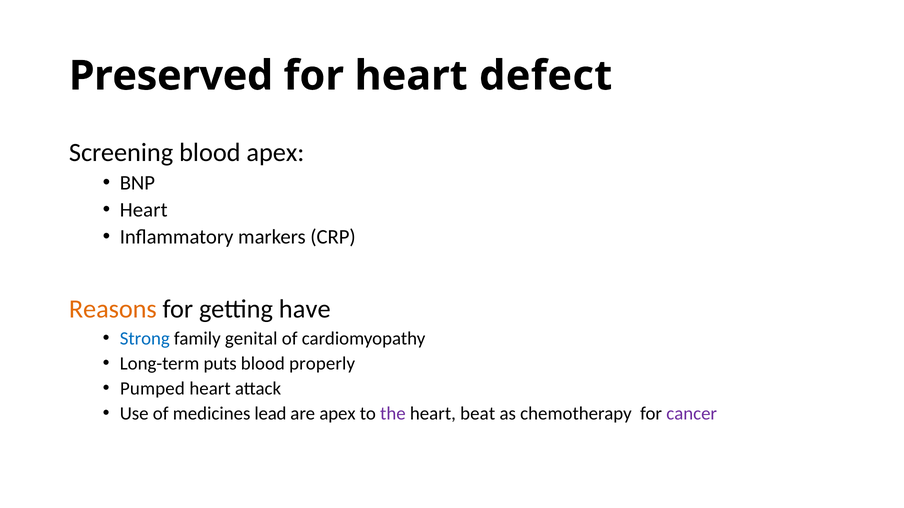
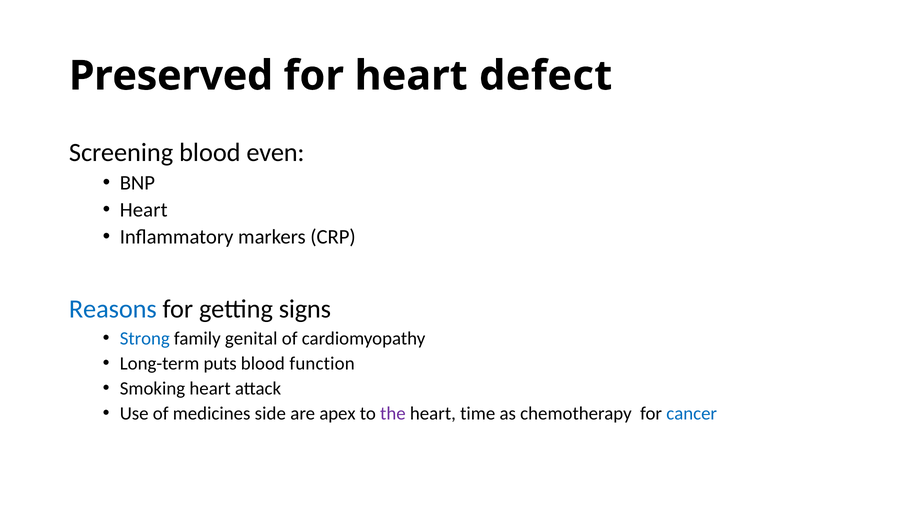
blood apex: apex -> even
Reasons colour: orange -> blue
have: have -> signs
properly: properly -> function
Pumped: Pumped -> Smoking
lead: lead -> side
beat: beat -> time
cancer colour: purple -> blue
